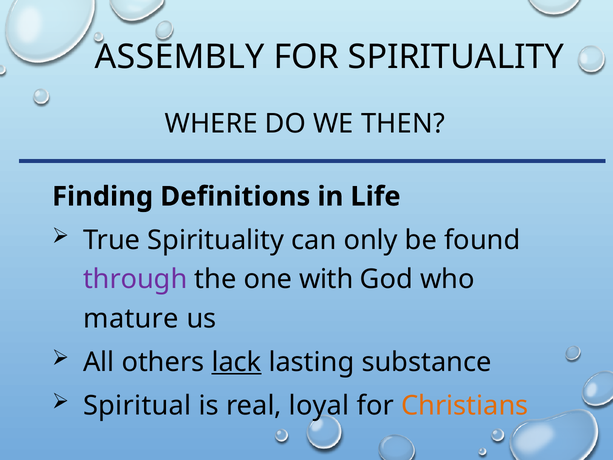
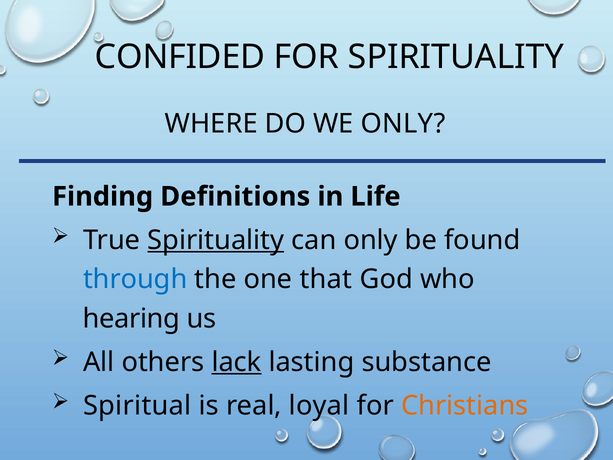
ASSEMBLY: ASSEMBLY -> CONFIDED
WE THEN: THEN -> ONLY
Spirituality at (216, 240) underline: none -> present
through colour: purple -> blue
with: with -> that
mature: mature -> hearing
